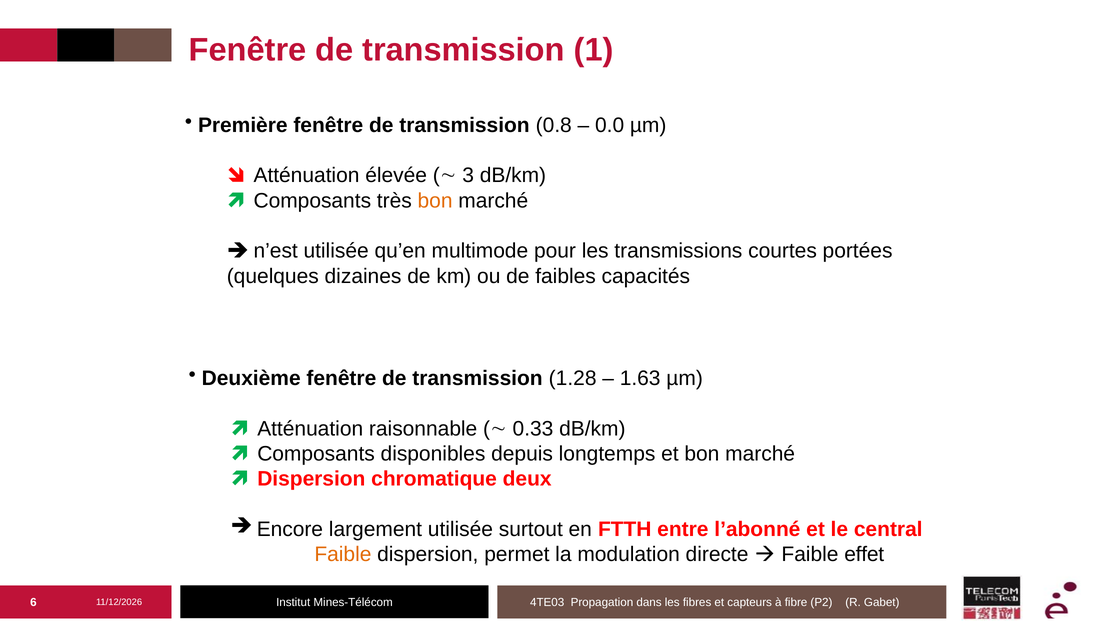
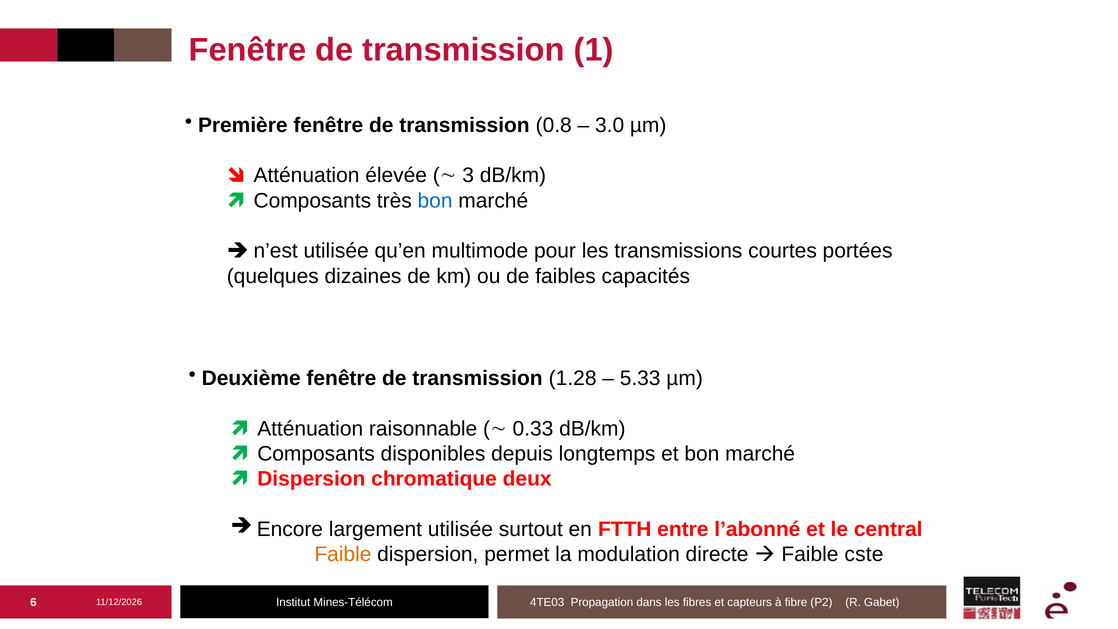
0.0: 0.0 -> 3.0
bon at (435, 201) colour: orange -> blue
1.63: 1.63 -> 5.33
effet: effet -> cste
